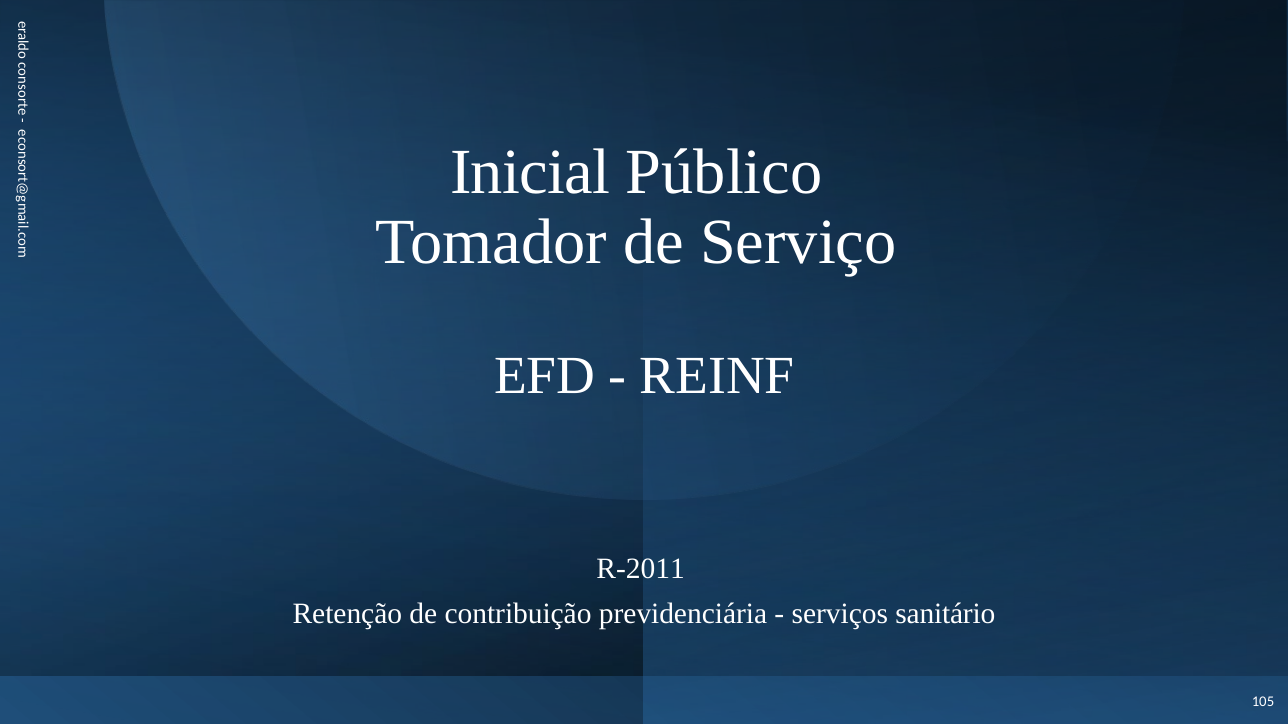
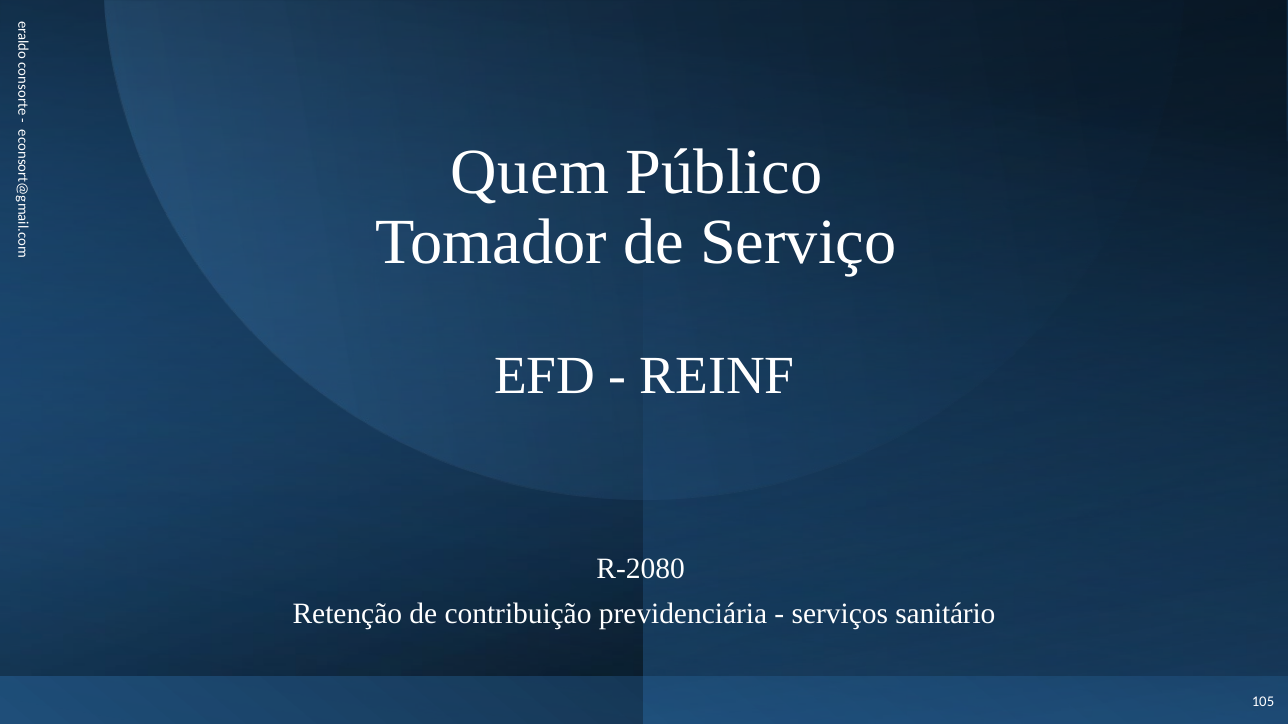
Inicial: Inicial -> Quem
R-2011: R-2011 -> R-2080
